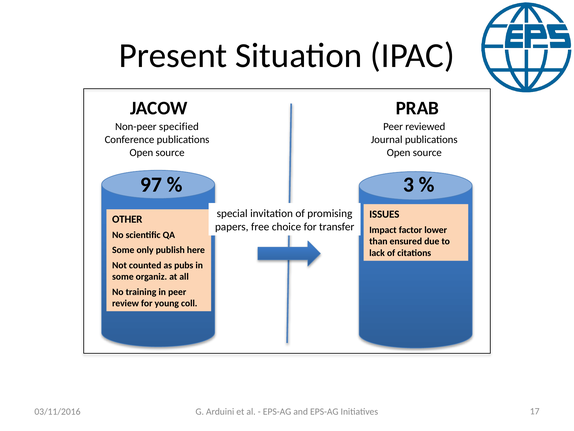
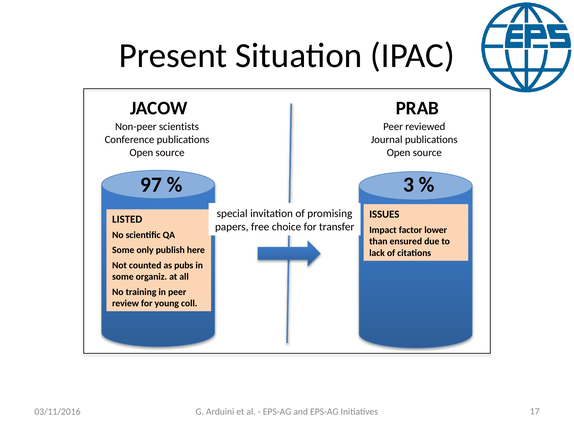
specified: specified -> scientists
OTHER: OTHER -> LISTED
